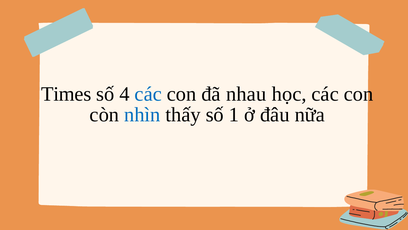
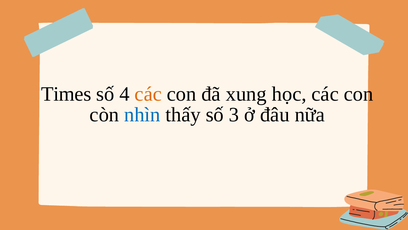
các at (148, 94) colour: blue -> orange
nhau: nhau -> xung
1: 1 -> 3
